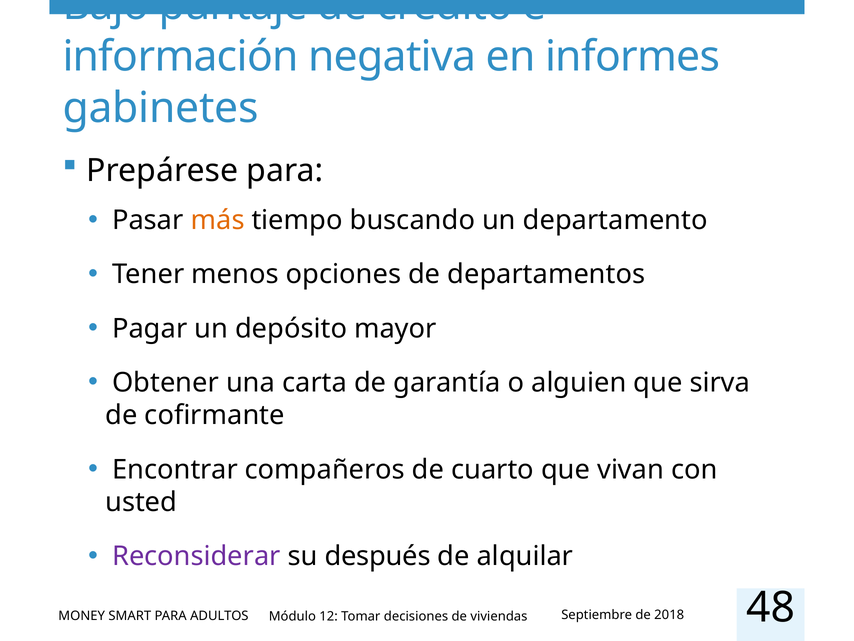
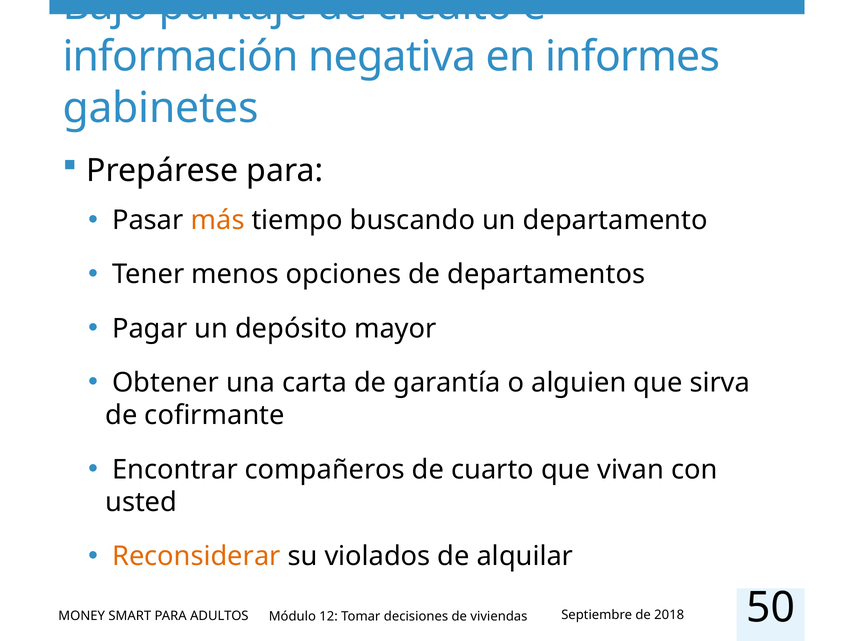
Reconsiderar colour: purple -> orange
después: después -> violados
48: 48 -> 50
